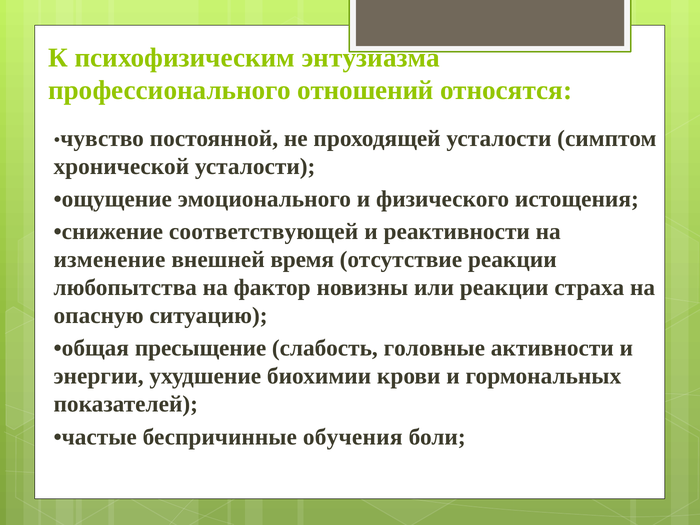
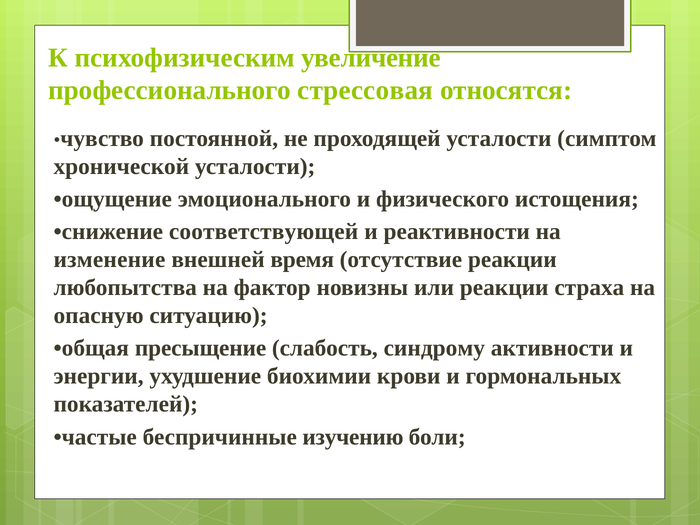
энтузиазма: энтузиазма -> увеличение
отношений: отношений -> стрессовая
головные: головные -> синдрому
обучения: обучения -> изучению
